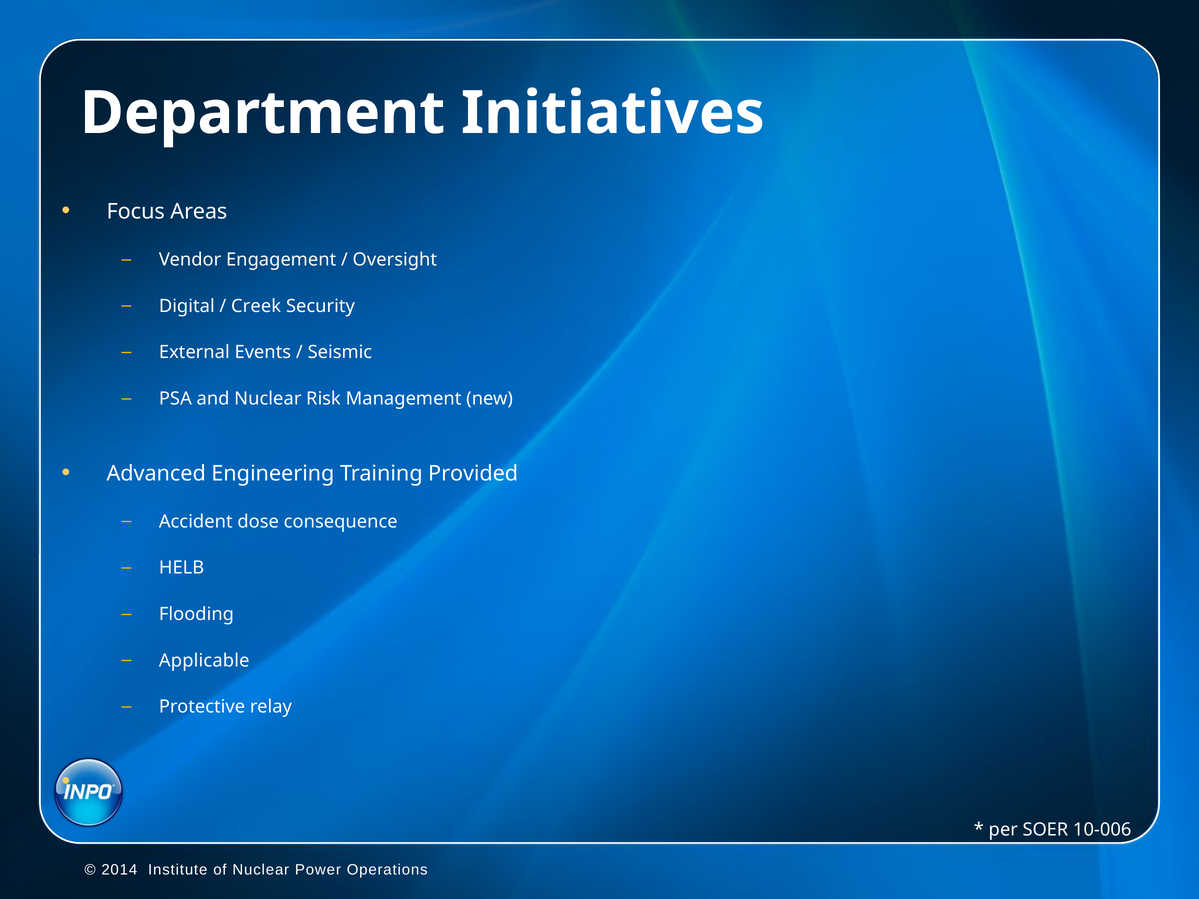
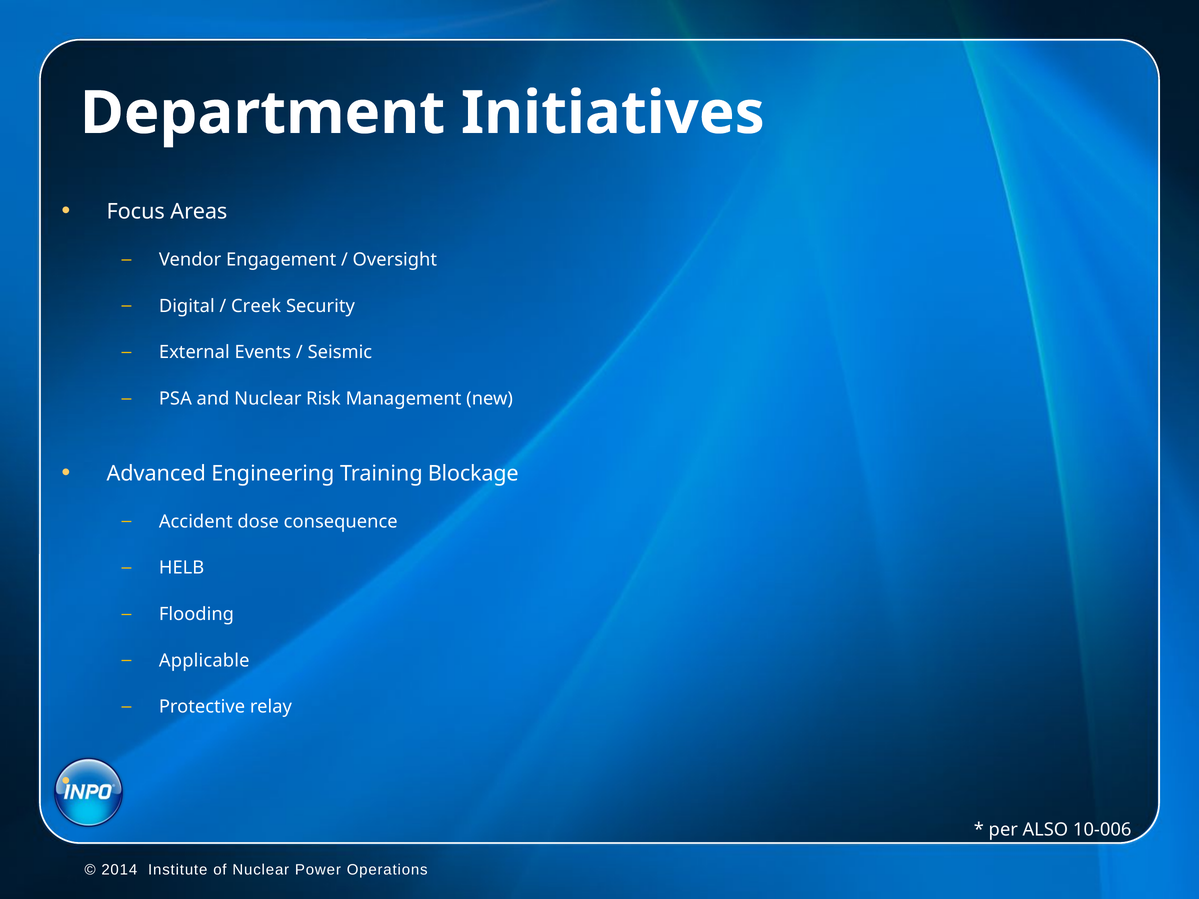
Provided: Provided -> Blockage
SOER: SOER -> ALSO
